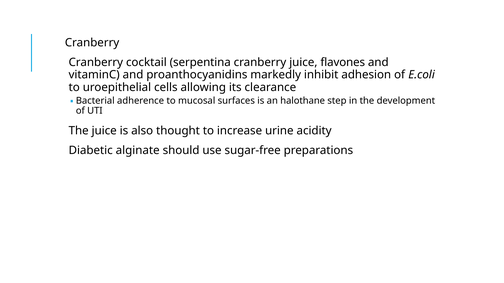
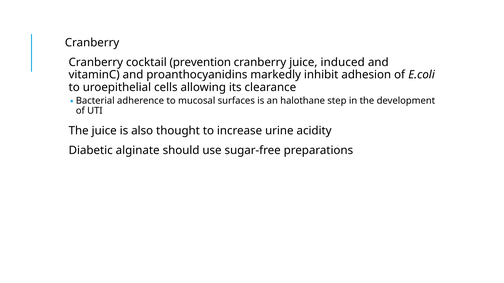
serpentina: serpentina -> prevention
flavones: flavones -> induced
